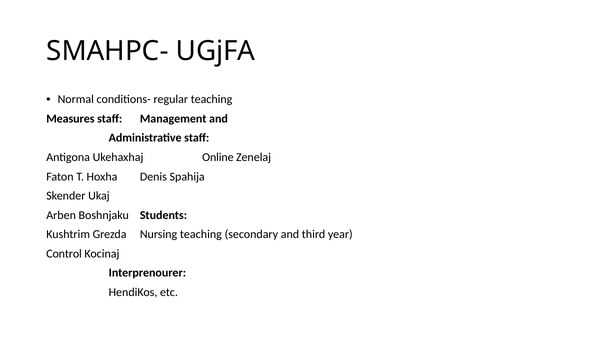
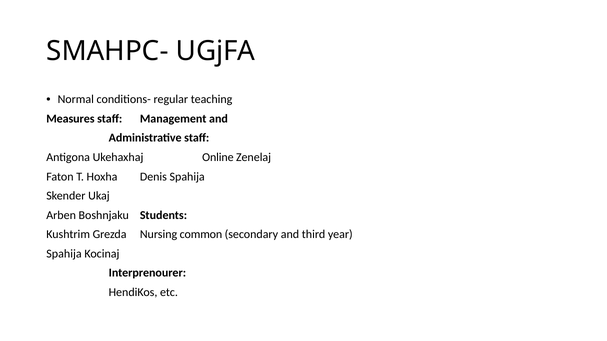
Nursing teaching: teaching -> common
Control at (64, 254): Control -> Spahija
